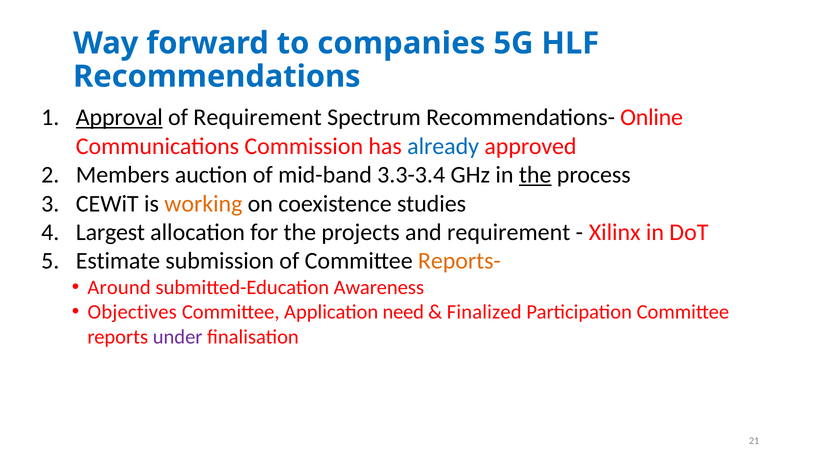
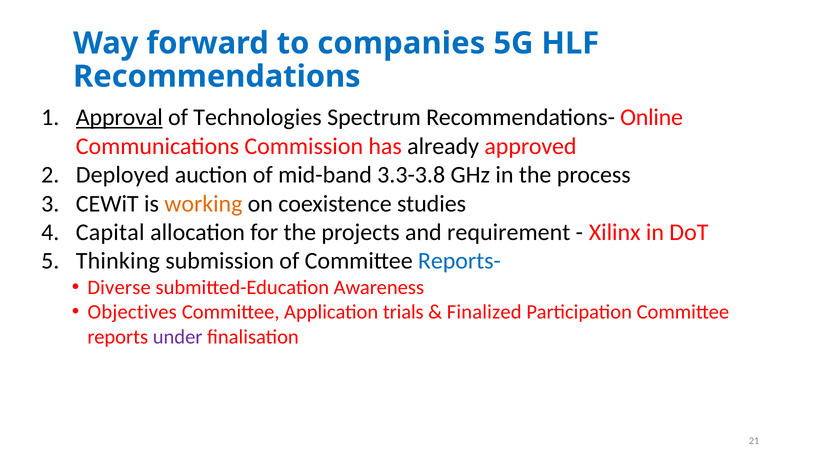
of Requirement: Requirement -> Technologies
already colour: blue -> black
Members: Members -> Deployed
3.3-3.4: 3.3-3.4 -> 3.3-3.8
the at (535, 175) underline: present -> none
Largest: Largest -> Capital
Estimate: Estimate -> Thinking
Reports- colour: orange -> blue
Around: Around -> Diverse
need: need -> trials
